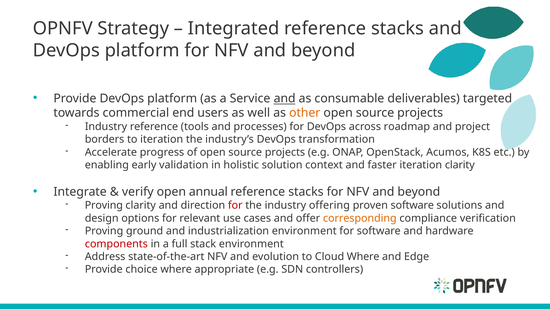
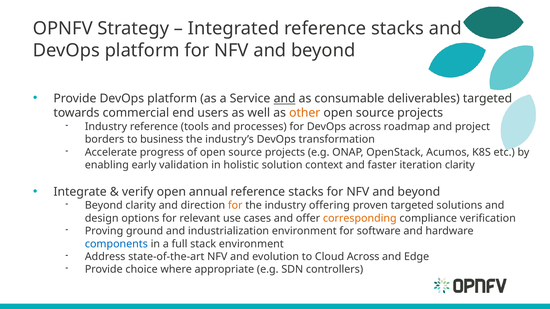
to iteration: iteration -> business
Proving at (104, 206): Proving -> Beyond
for at (235, 206) colour: red -> orange
proven software: software -> targeted
components colour: red -> blue
Cloud Where: Where -> Across
